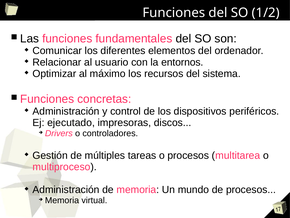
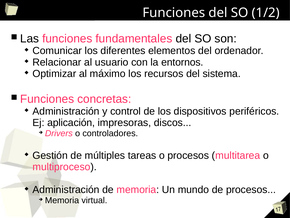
ejecutado: ejecutado -> aplicación
